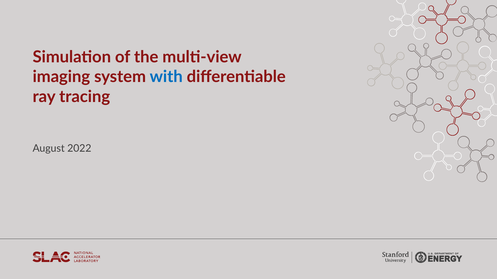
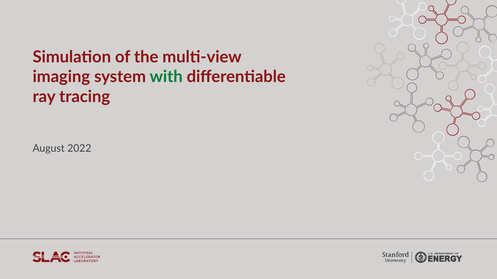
with colour: blue -> green
